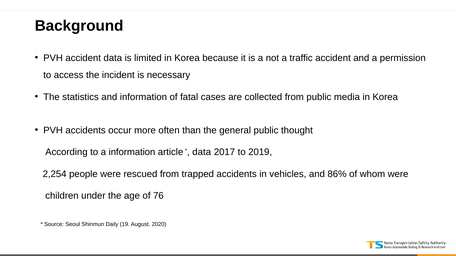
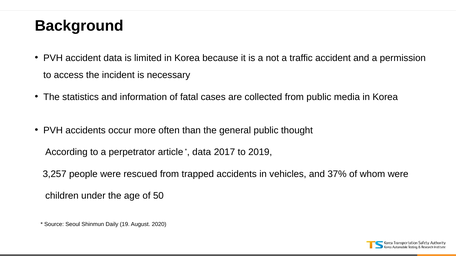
a information: information -> perpetrator
2,254: 2,254 -> 3,257
86%: 86% -> 37%
76: 76 -> 50
